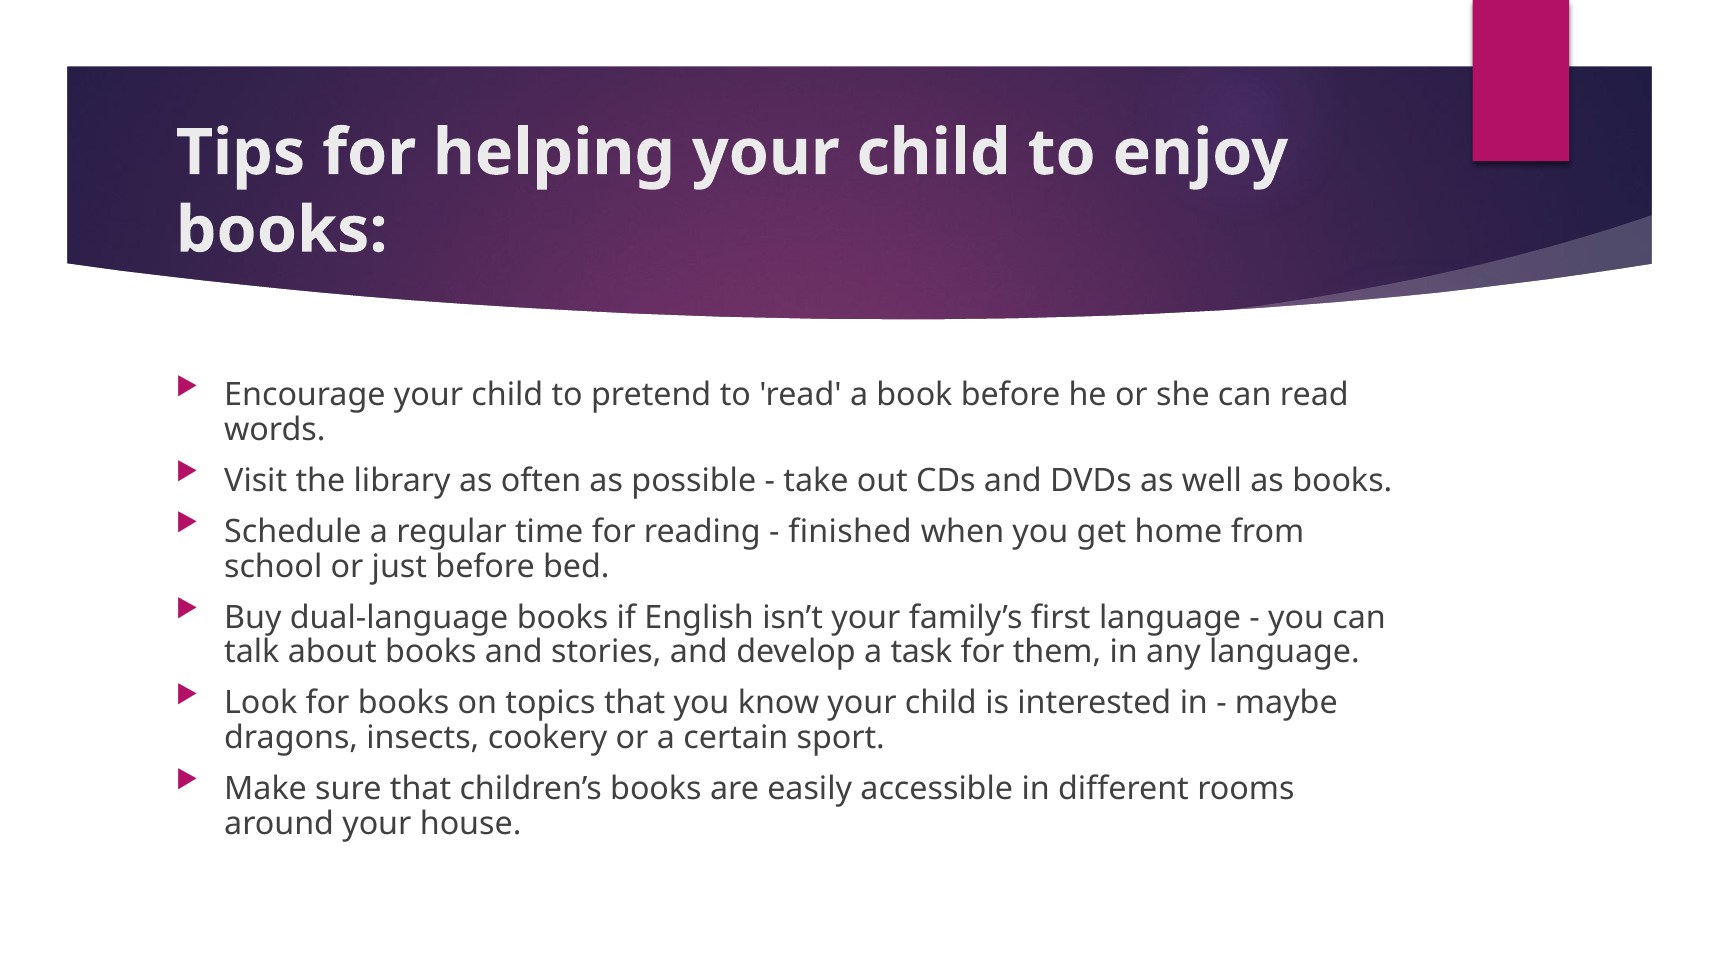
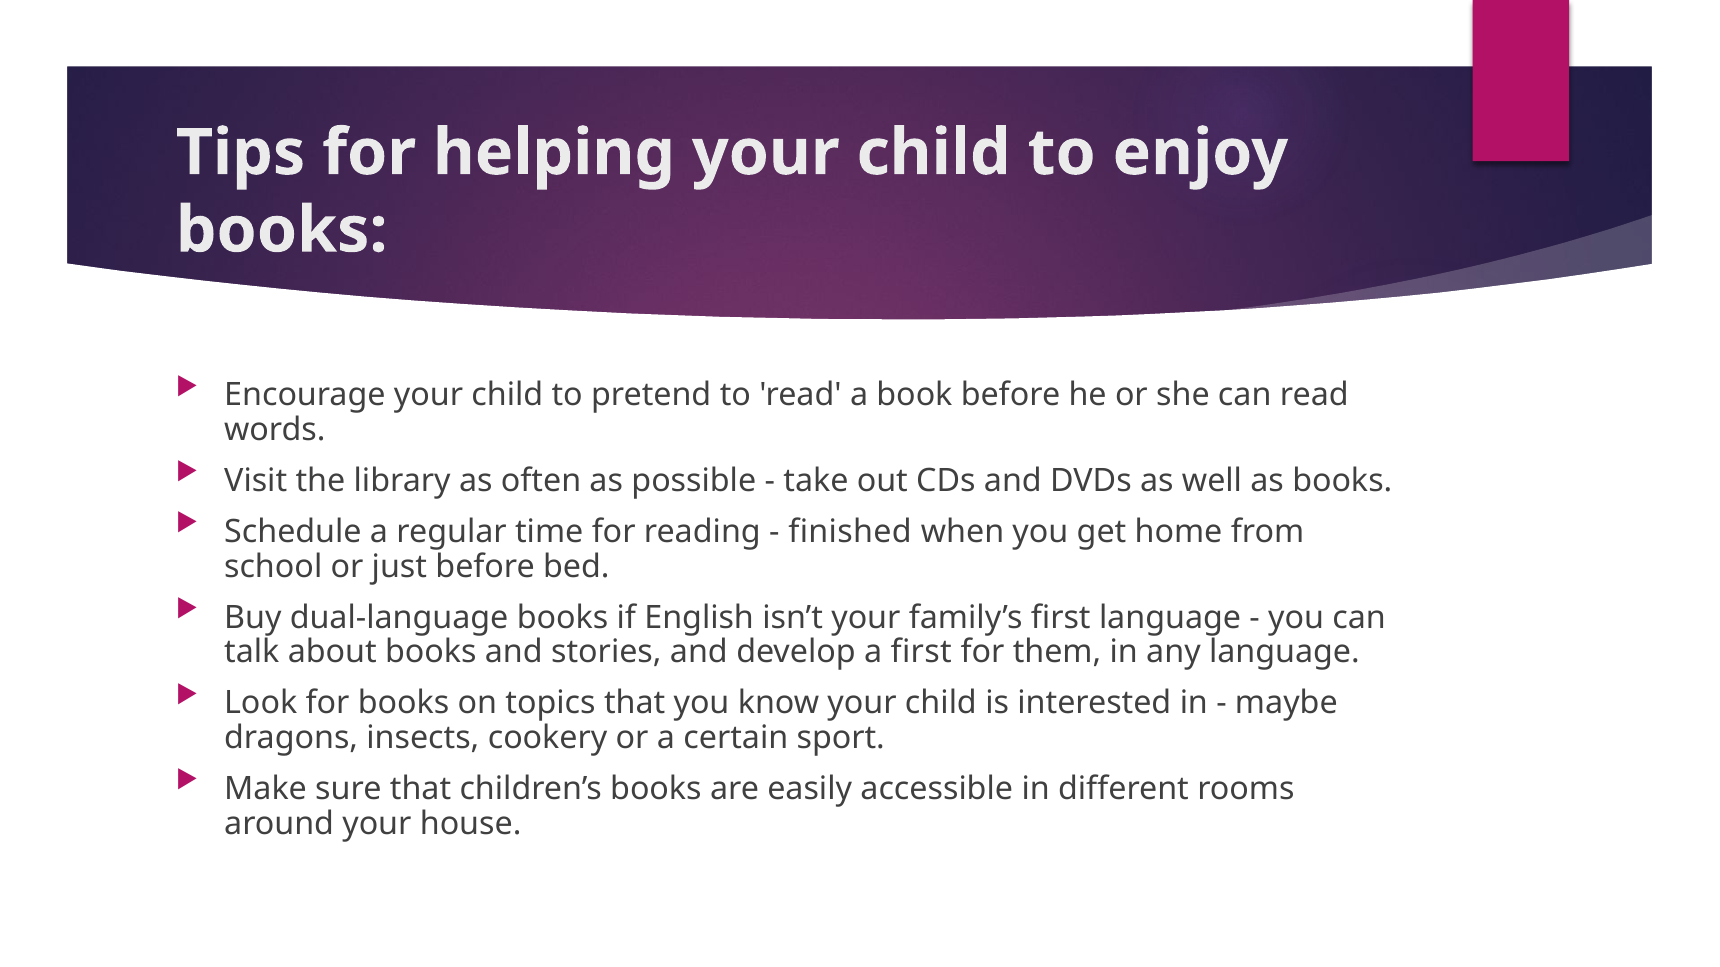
a task: task -> first
